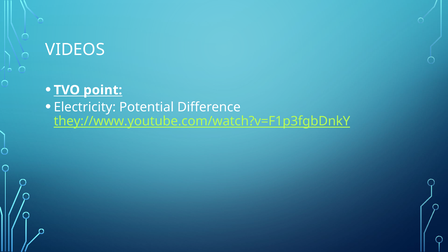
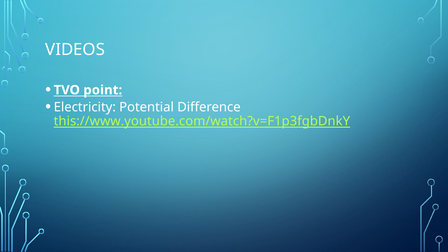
they://www.youtube.com/watch?v=F1p3fgbDnkY: they://www.youtube.com/watch?v=F1p3fgbDnkY -> this://www.youtube.com/watch?v=F1p3fgbDnkY
